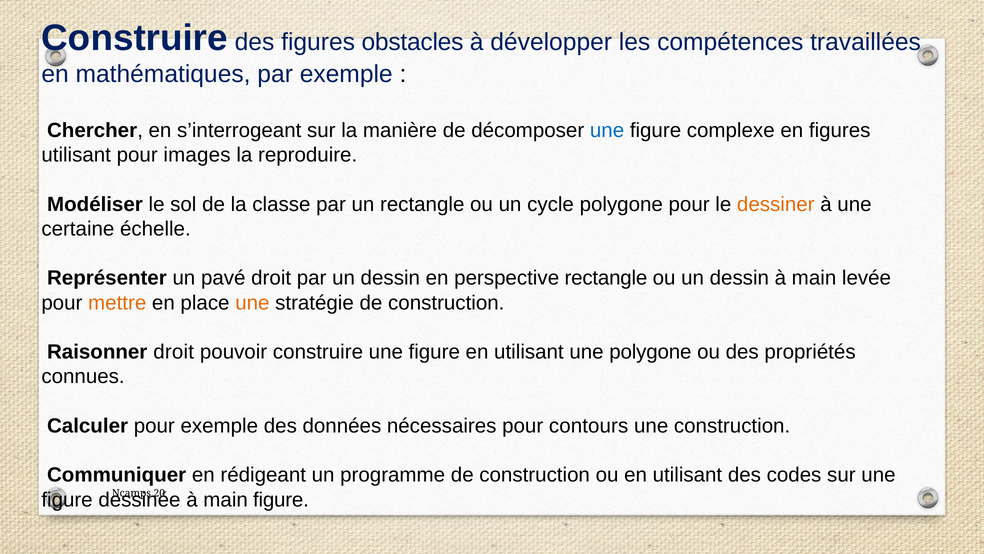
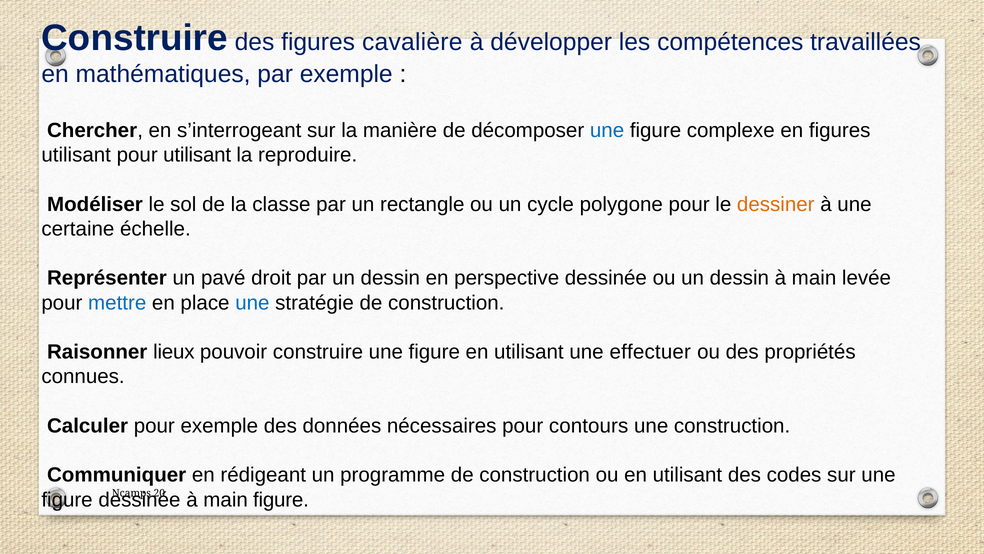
obstacles: obstacles -> cavalière
pour images: images -> utilisant
perspective rectangle: rectangle -> dessinée
mettre colour: orange -> blue
une at (252, 303) colour: orange -> blue
Raisonner droit: droit -> lieux
une polygone: polygone -> effectuer
